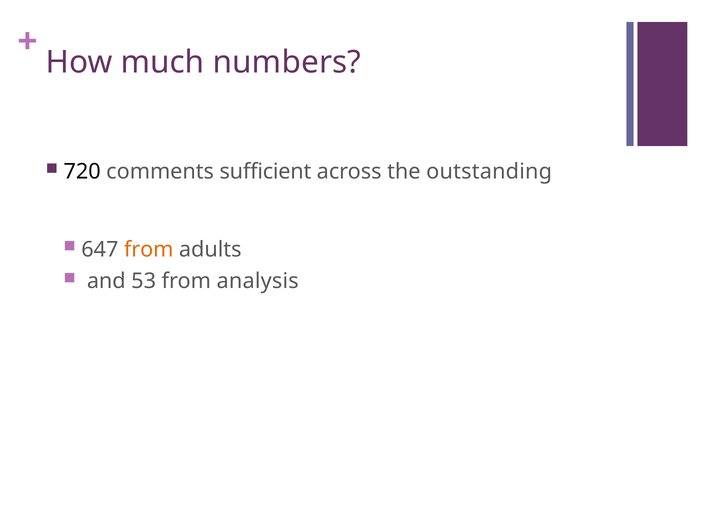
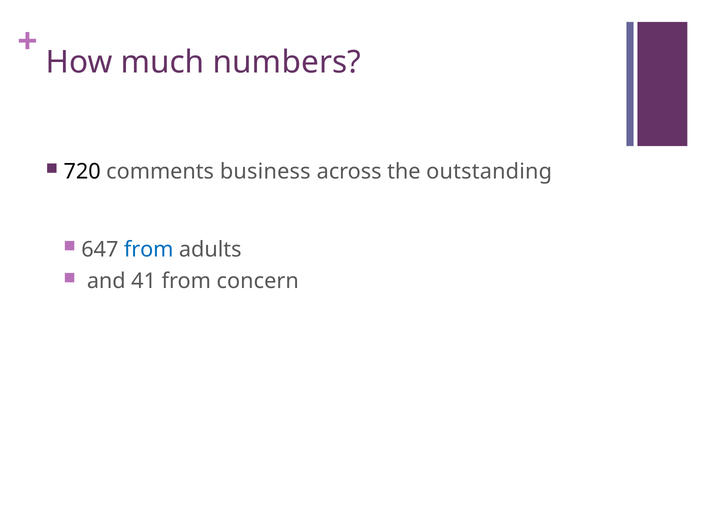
sufficient: sufficient -> business
from at (149, 250) colour: orange -> blue
53: 53 -> 41
analysis: analysis -> concern
